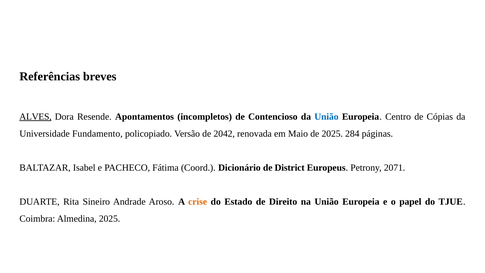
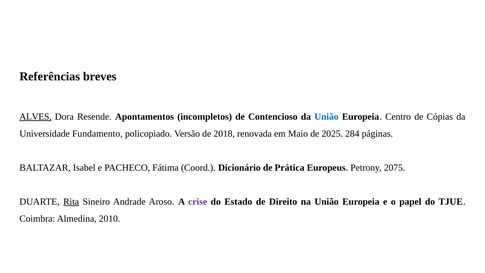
2042: 2042 -> 2018
District: District -> Prática
2071: 2071 -> 2075
Rita underline: none -> present
crise colour: orange -> purple
Almedina 2025: 2025 -> 2010
